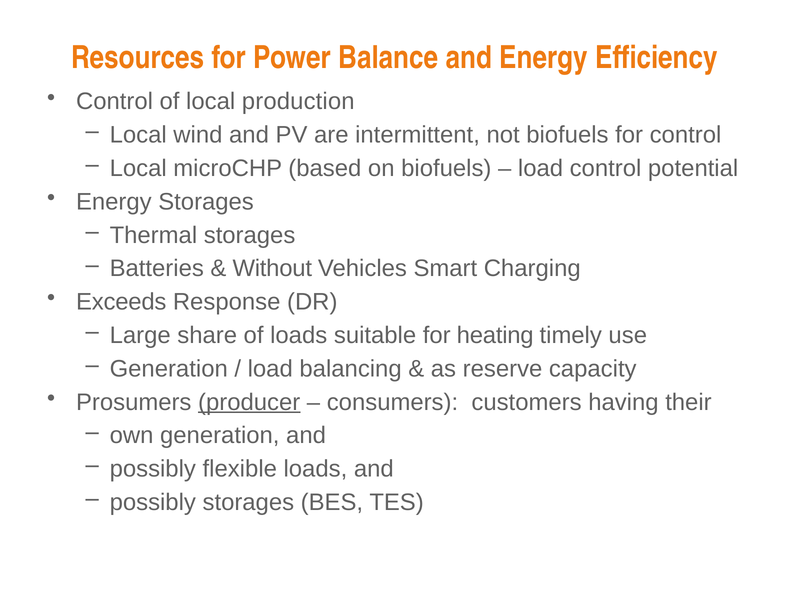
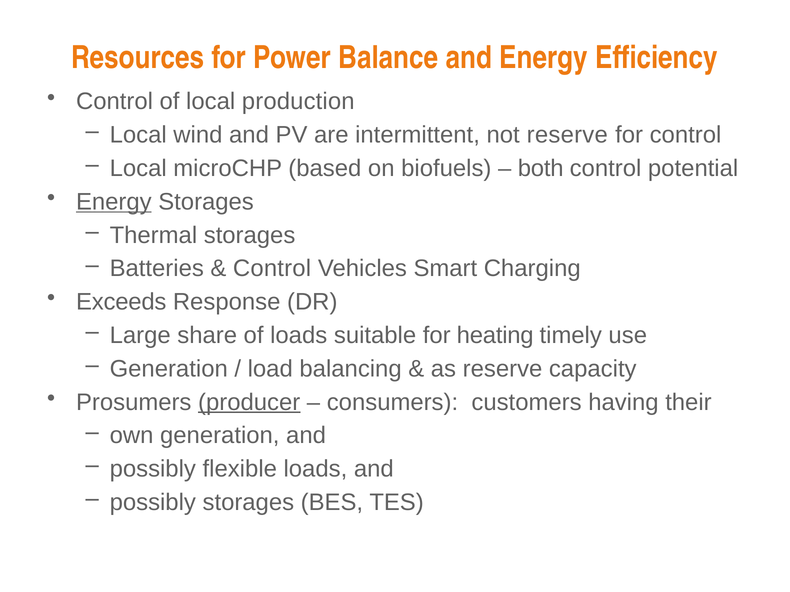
not biofuels: biofuels -> reserve
load at (541, 168): load -> both
Energy at (114, 202) underline: none -> present
Without at (272, 269): Without -> Control
